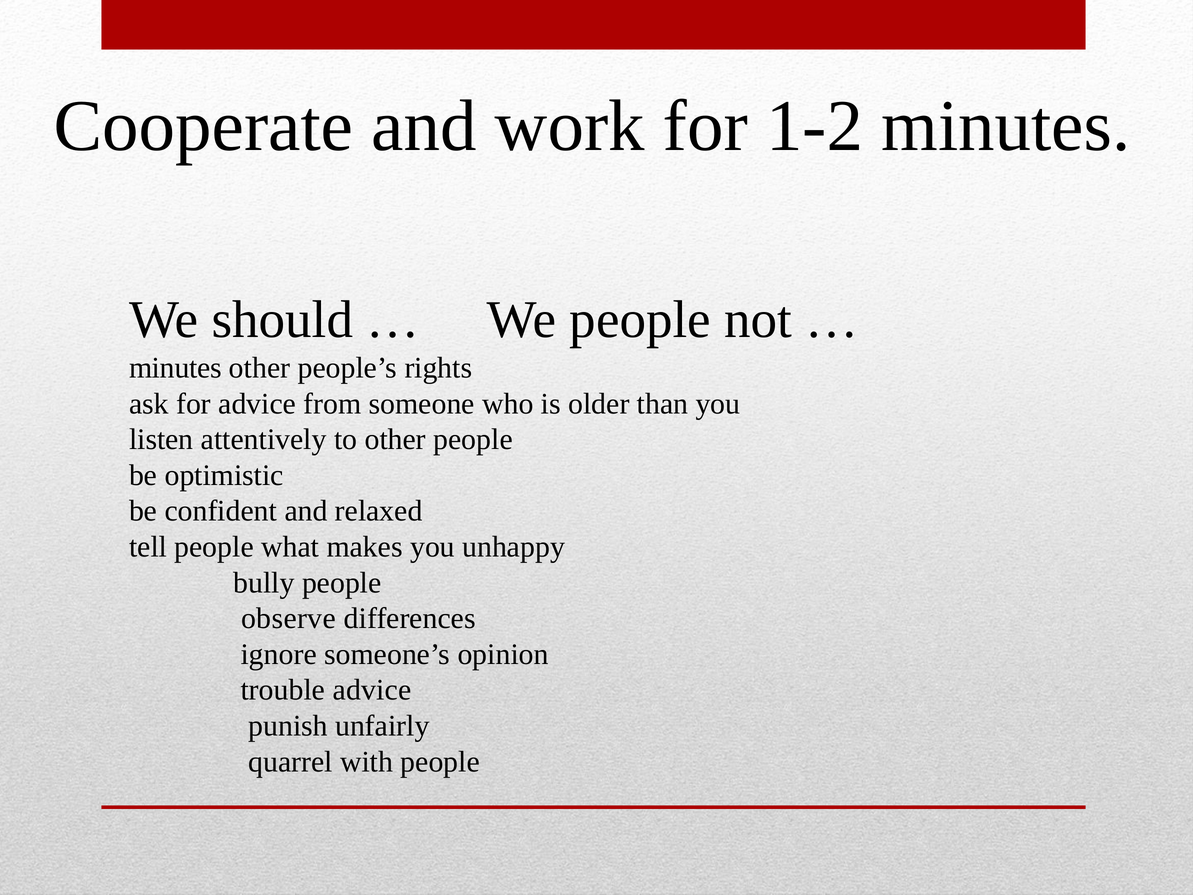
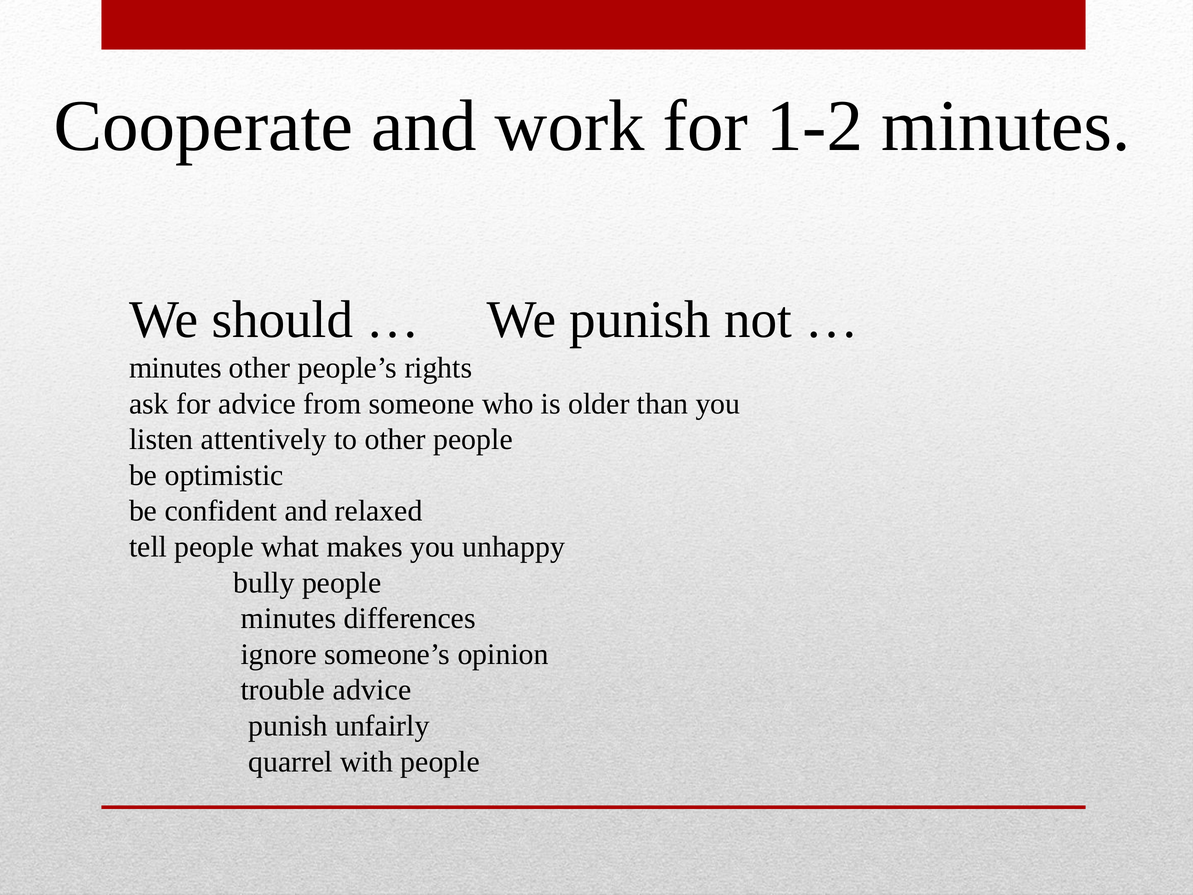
We people: people -> punish
observe at (289, 618): observe -> minutes
